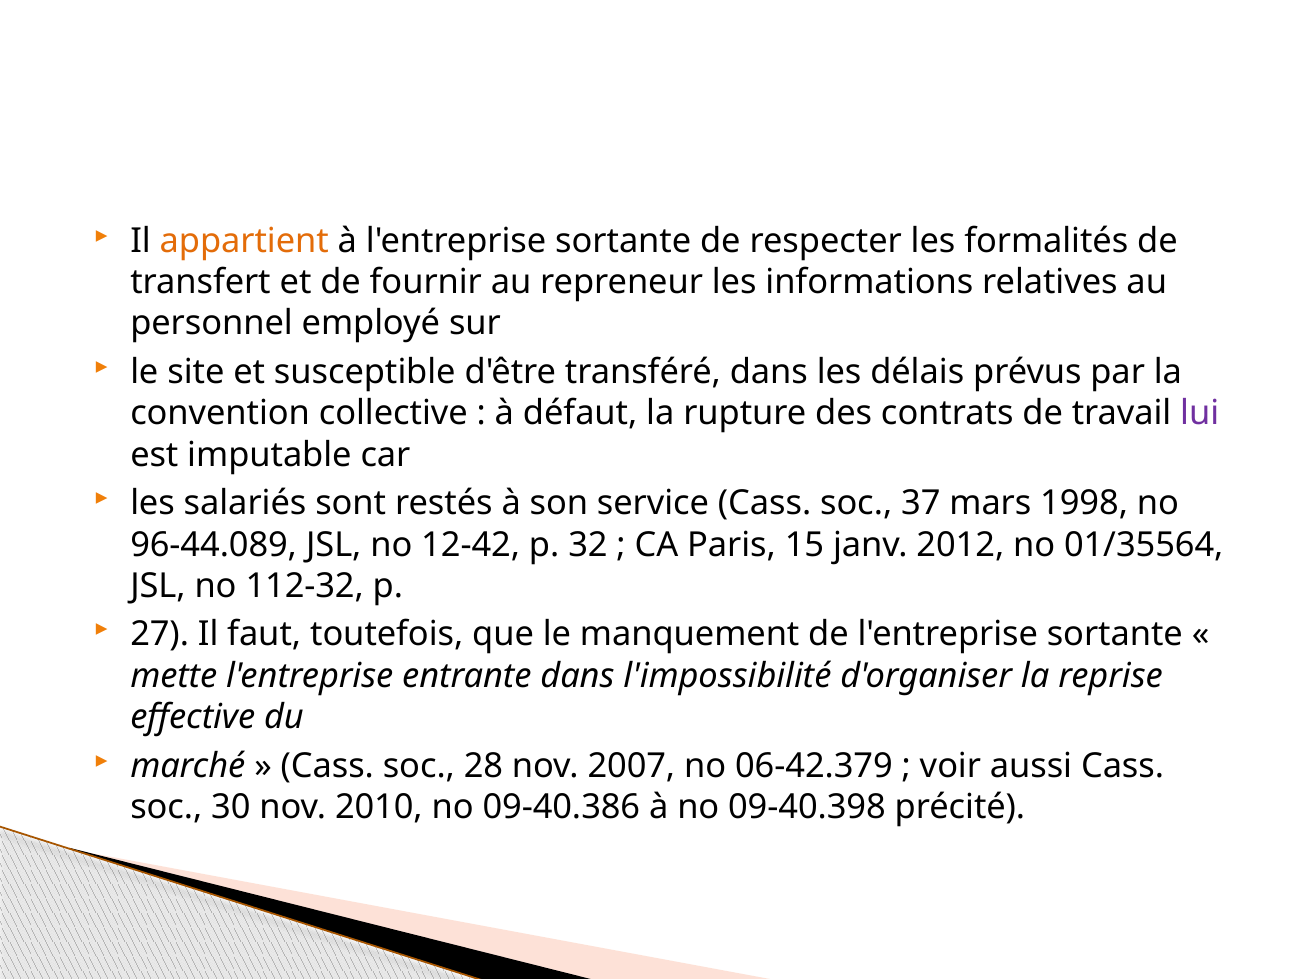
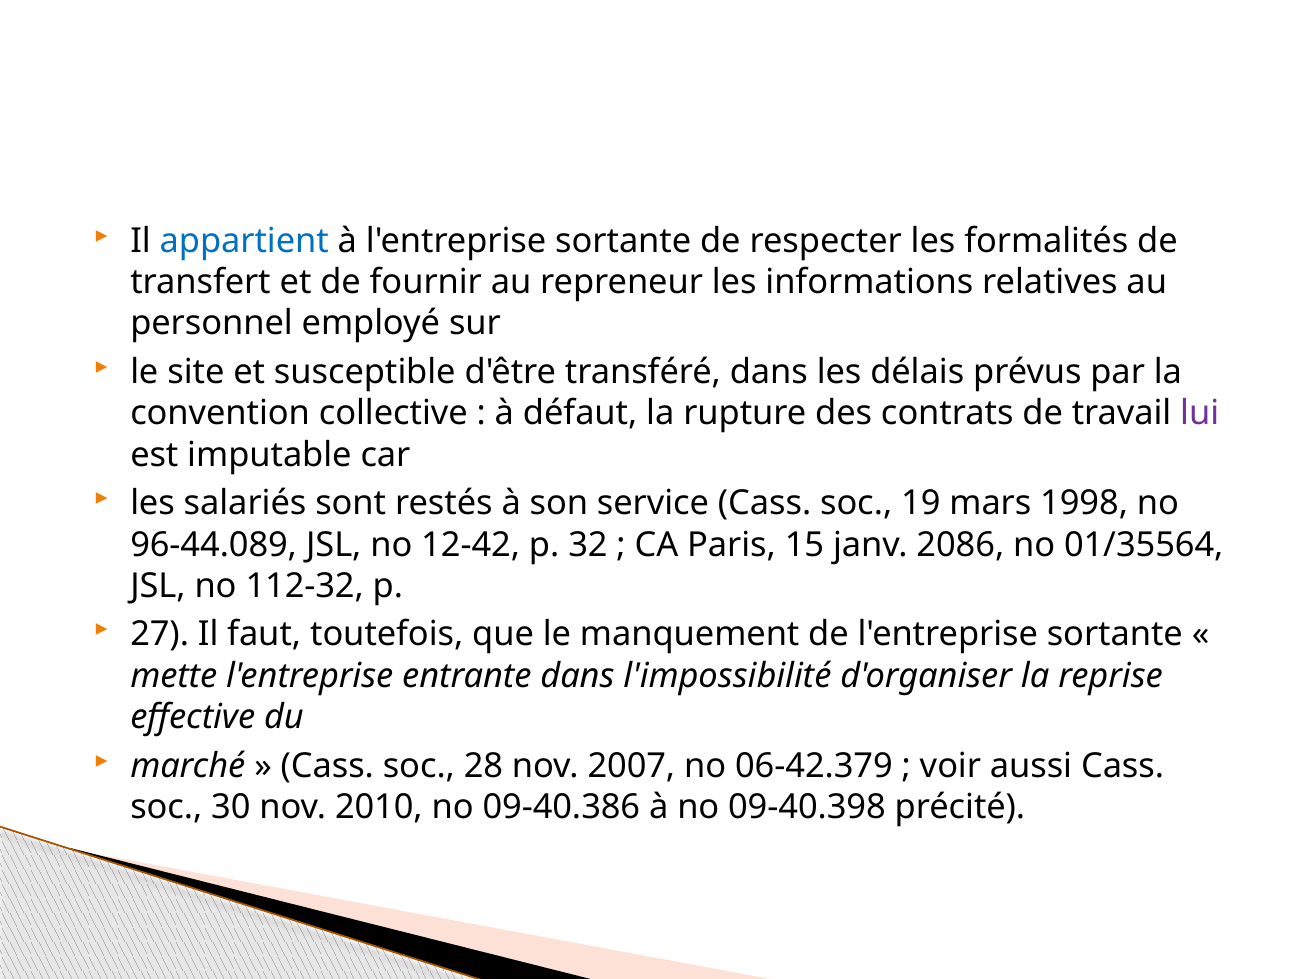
appartient colour: orange -> blue
37: 37 -> 19
2012: 2012 -> 2086
